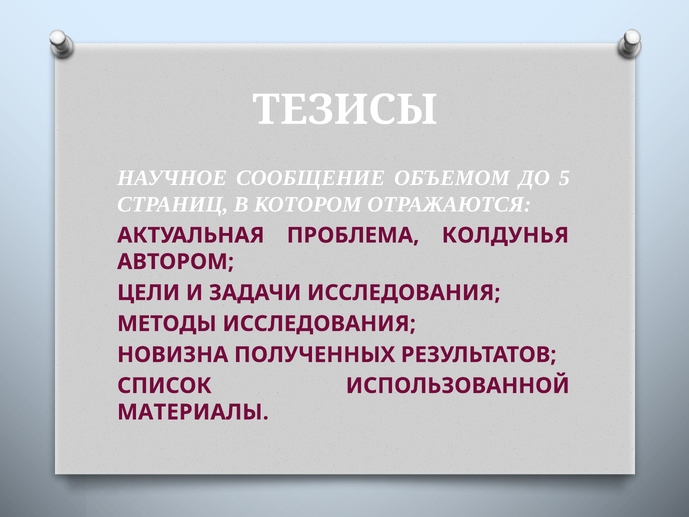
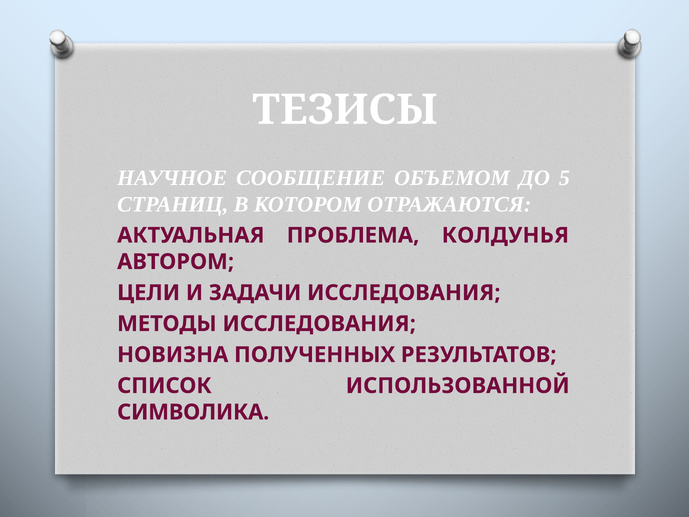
МАТЕРИАЛЫ: МАТЕРИАЛЫ -> СИМВОЛИКА
